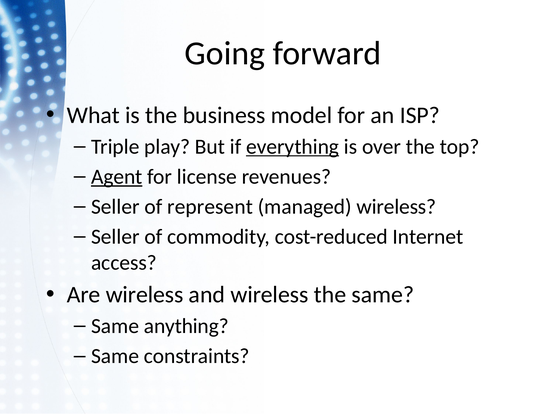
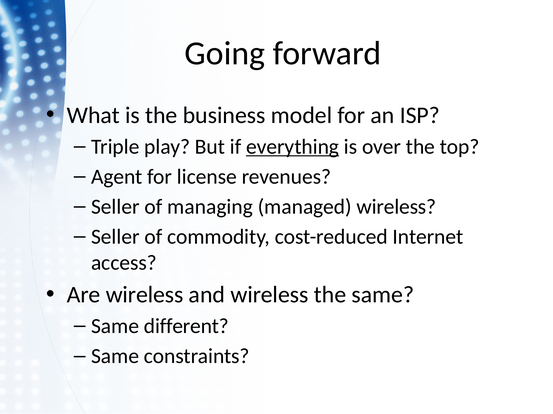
Agent underline: present -> none
represent: represent -> managing
anything: anything -> different
